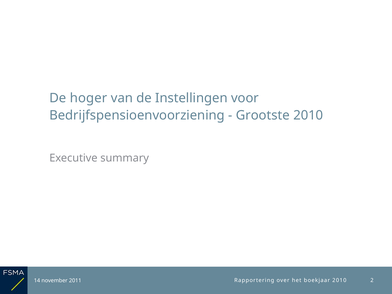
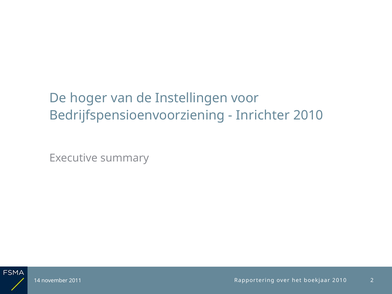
Grootste: Grootste -> Inrichter
